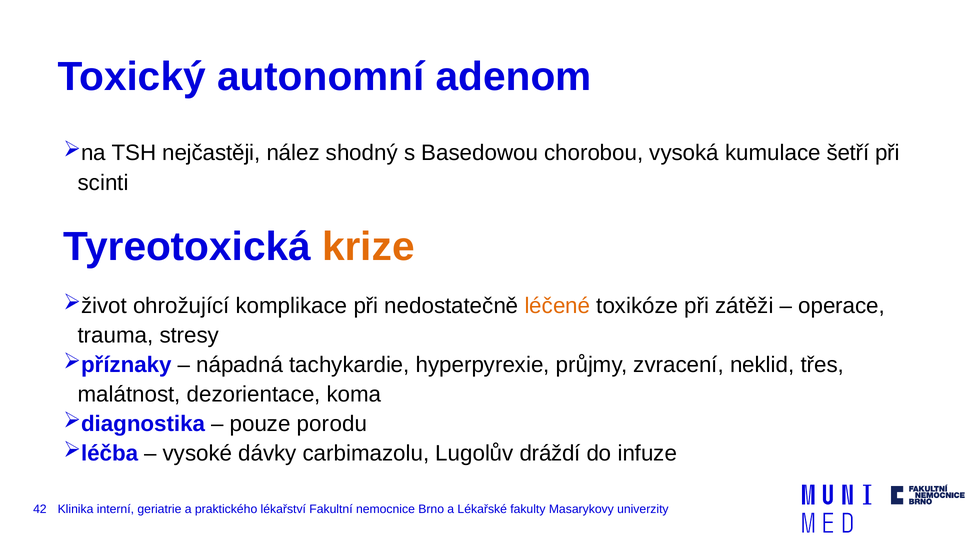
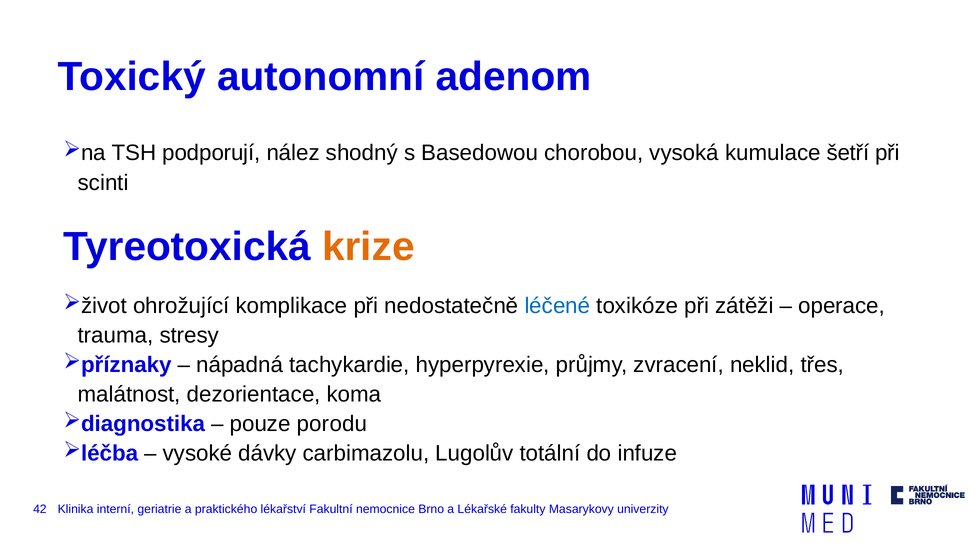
nejčastěji: nejčastěji -> podporují
léčené colour: orange -> blue
dráždí: dráždí -> totální
